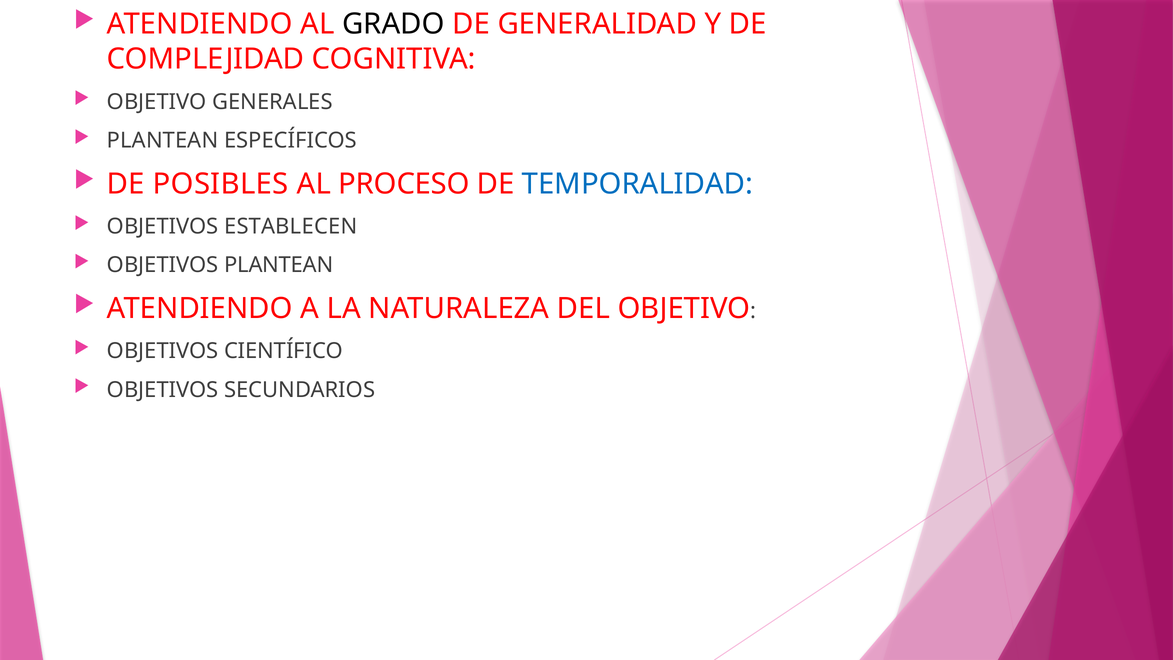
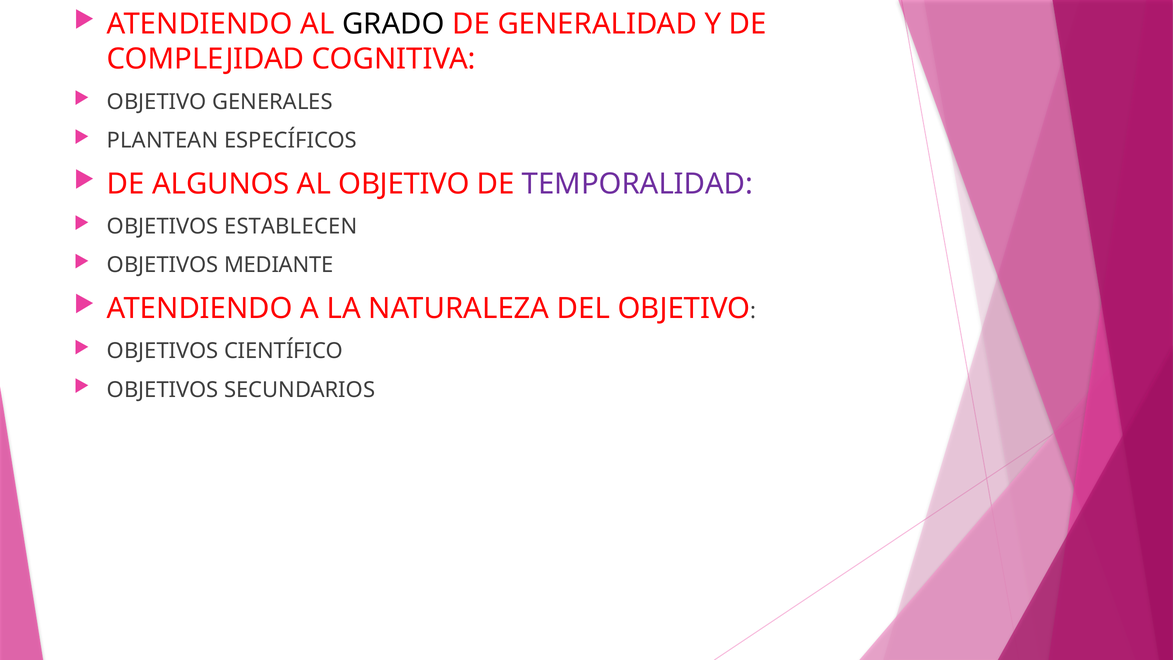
POSIBLES: POSIBLES -> ALGUNOS
AL PROCESO: PROCESO -> OBJETIVO
TEMPORALIDAD colour: blue -> purple
OBJETIVOS PLANTEAN: PLANTEAN -> MEDIANTE
